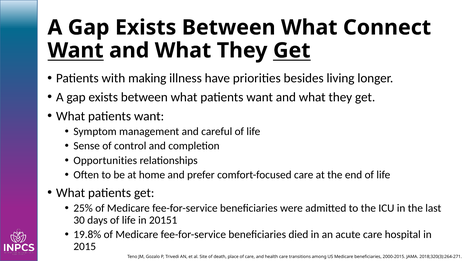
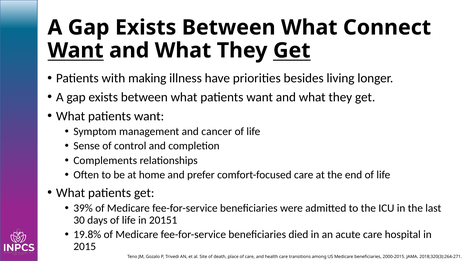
careful: careful -> cancer
Opportunities: Opportunities -> Complements
25%: 25% -> 39%
